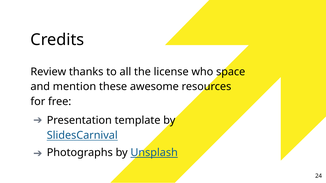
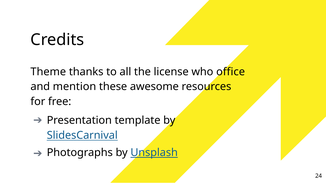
Review: Review -> Theme
space: space -> office
